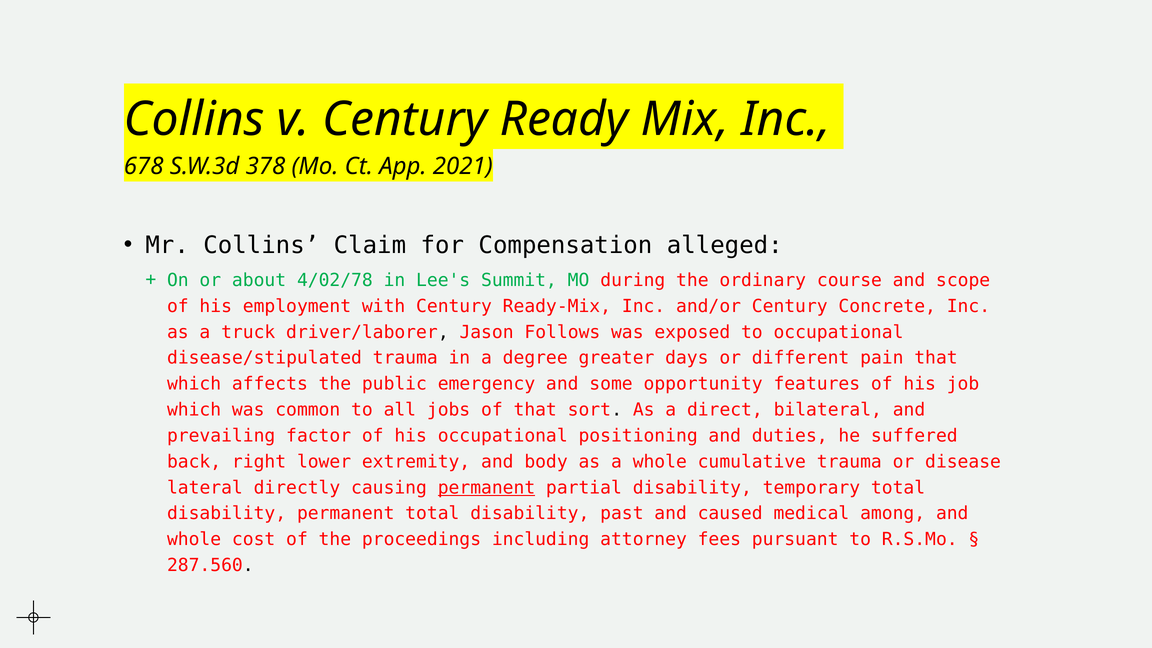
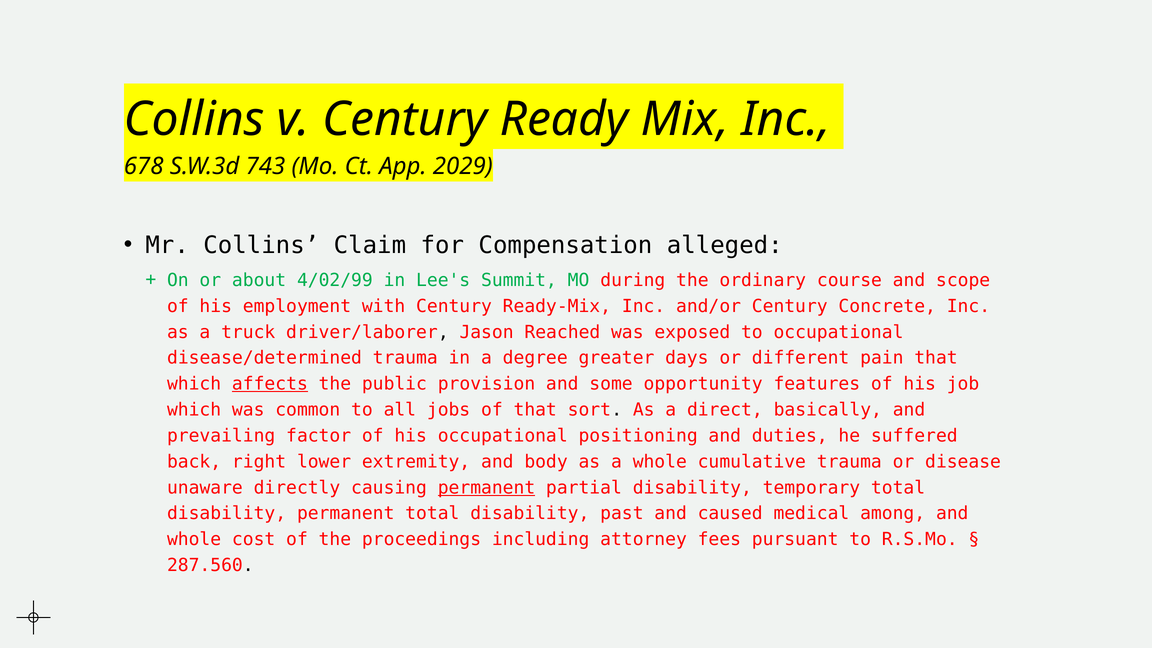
378: 378 -> 743
2021: 2021 -> 2029
4/02/78: 4/02/78 -> 4/02/99
Follows: Follows -> Reached
disease/stipulated: disease/stipulated -> disease/determined
affects underline: none -> present
emergency: emergency -> provision
bilateral: bilateral -> basically
lateral: lateral -> unaware
